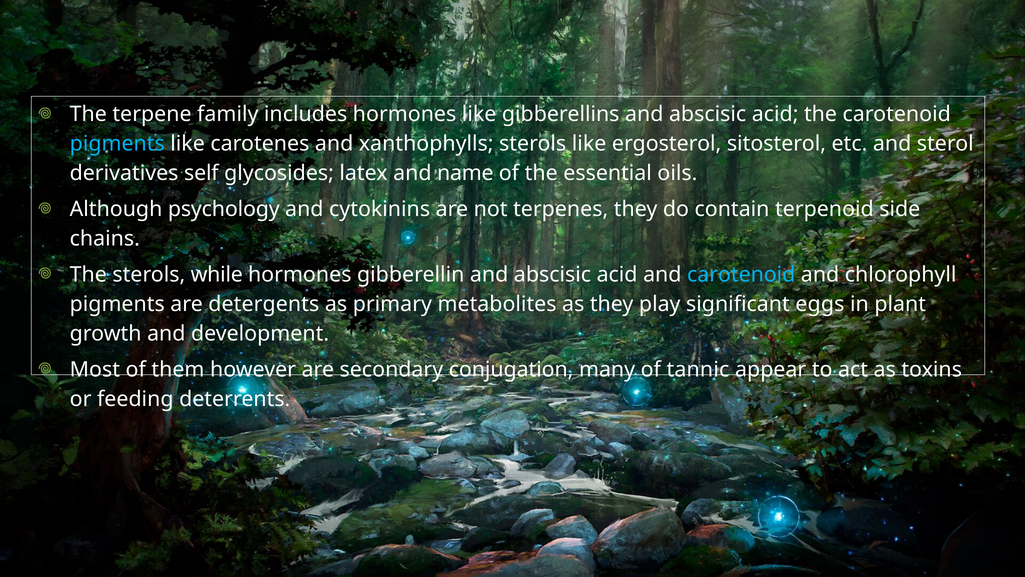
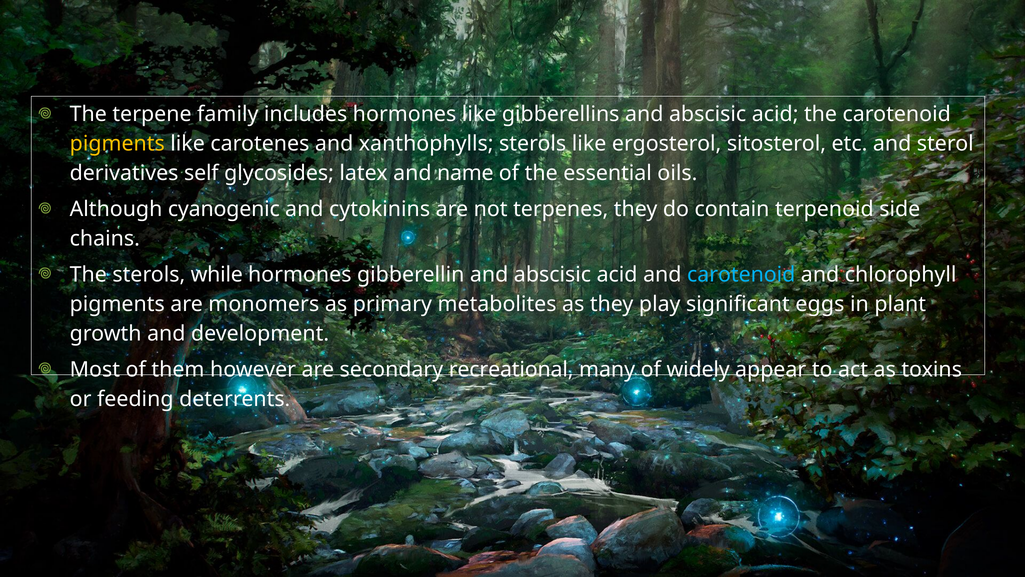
pigments at (117, 144) colour: light blue -> yellow
psychology: psychology -> cyanogenic
detergents: detergents -> monomers
conjugation: conjugation -> recreational
tannic: tannic -> widely
